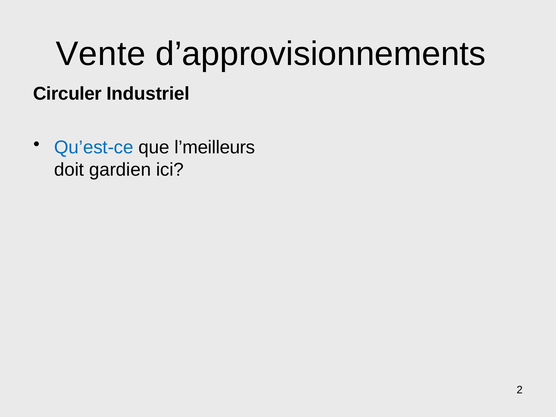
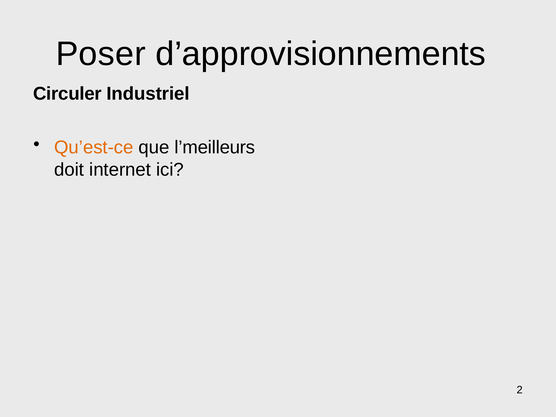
Vente: Vente -> Poser
Qu’est-ce colour: blue -> orange
gardien: gardien -> internet
